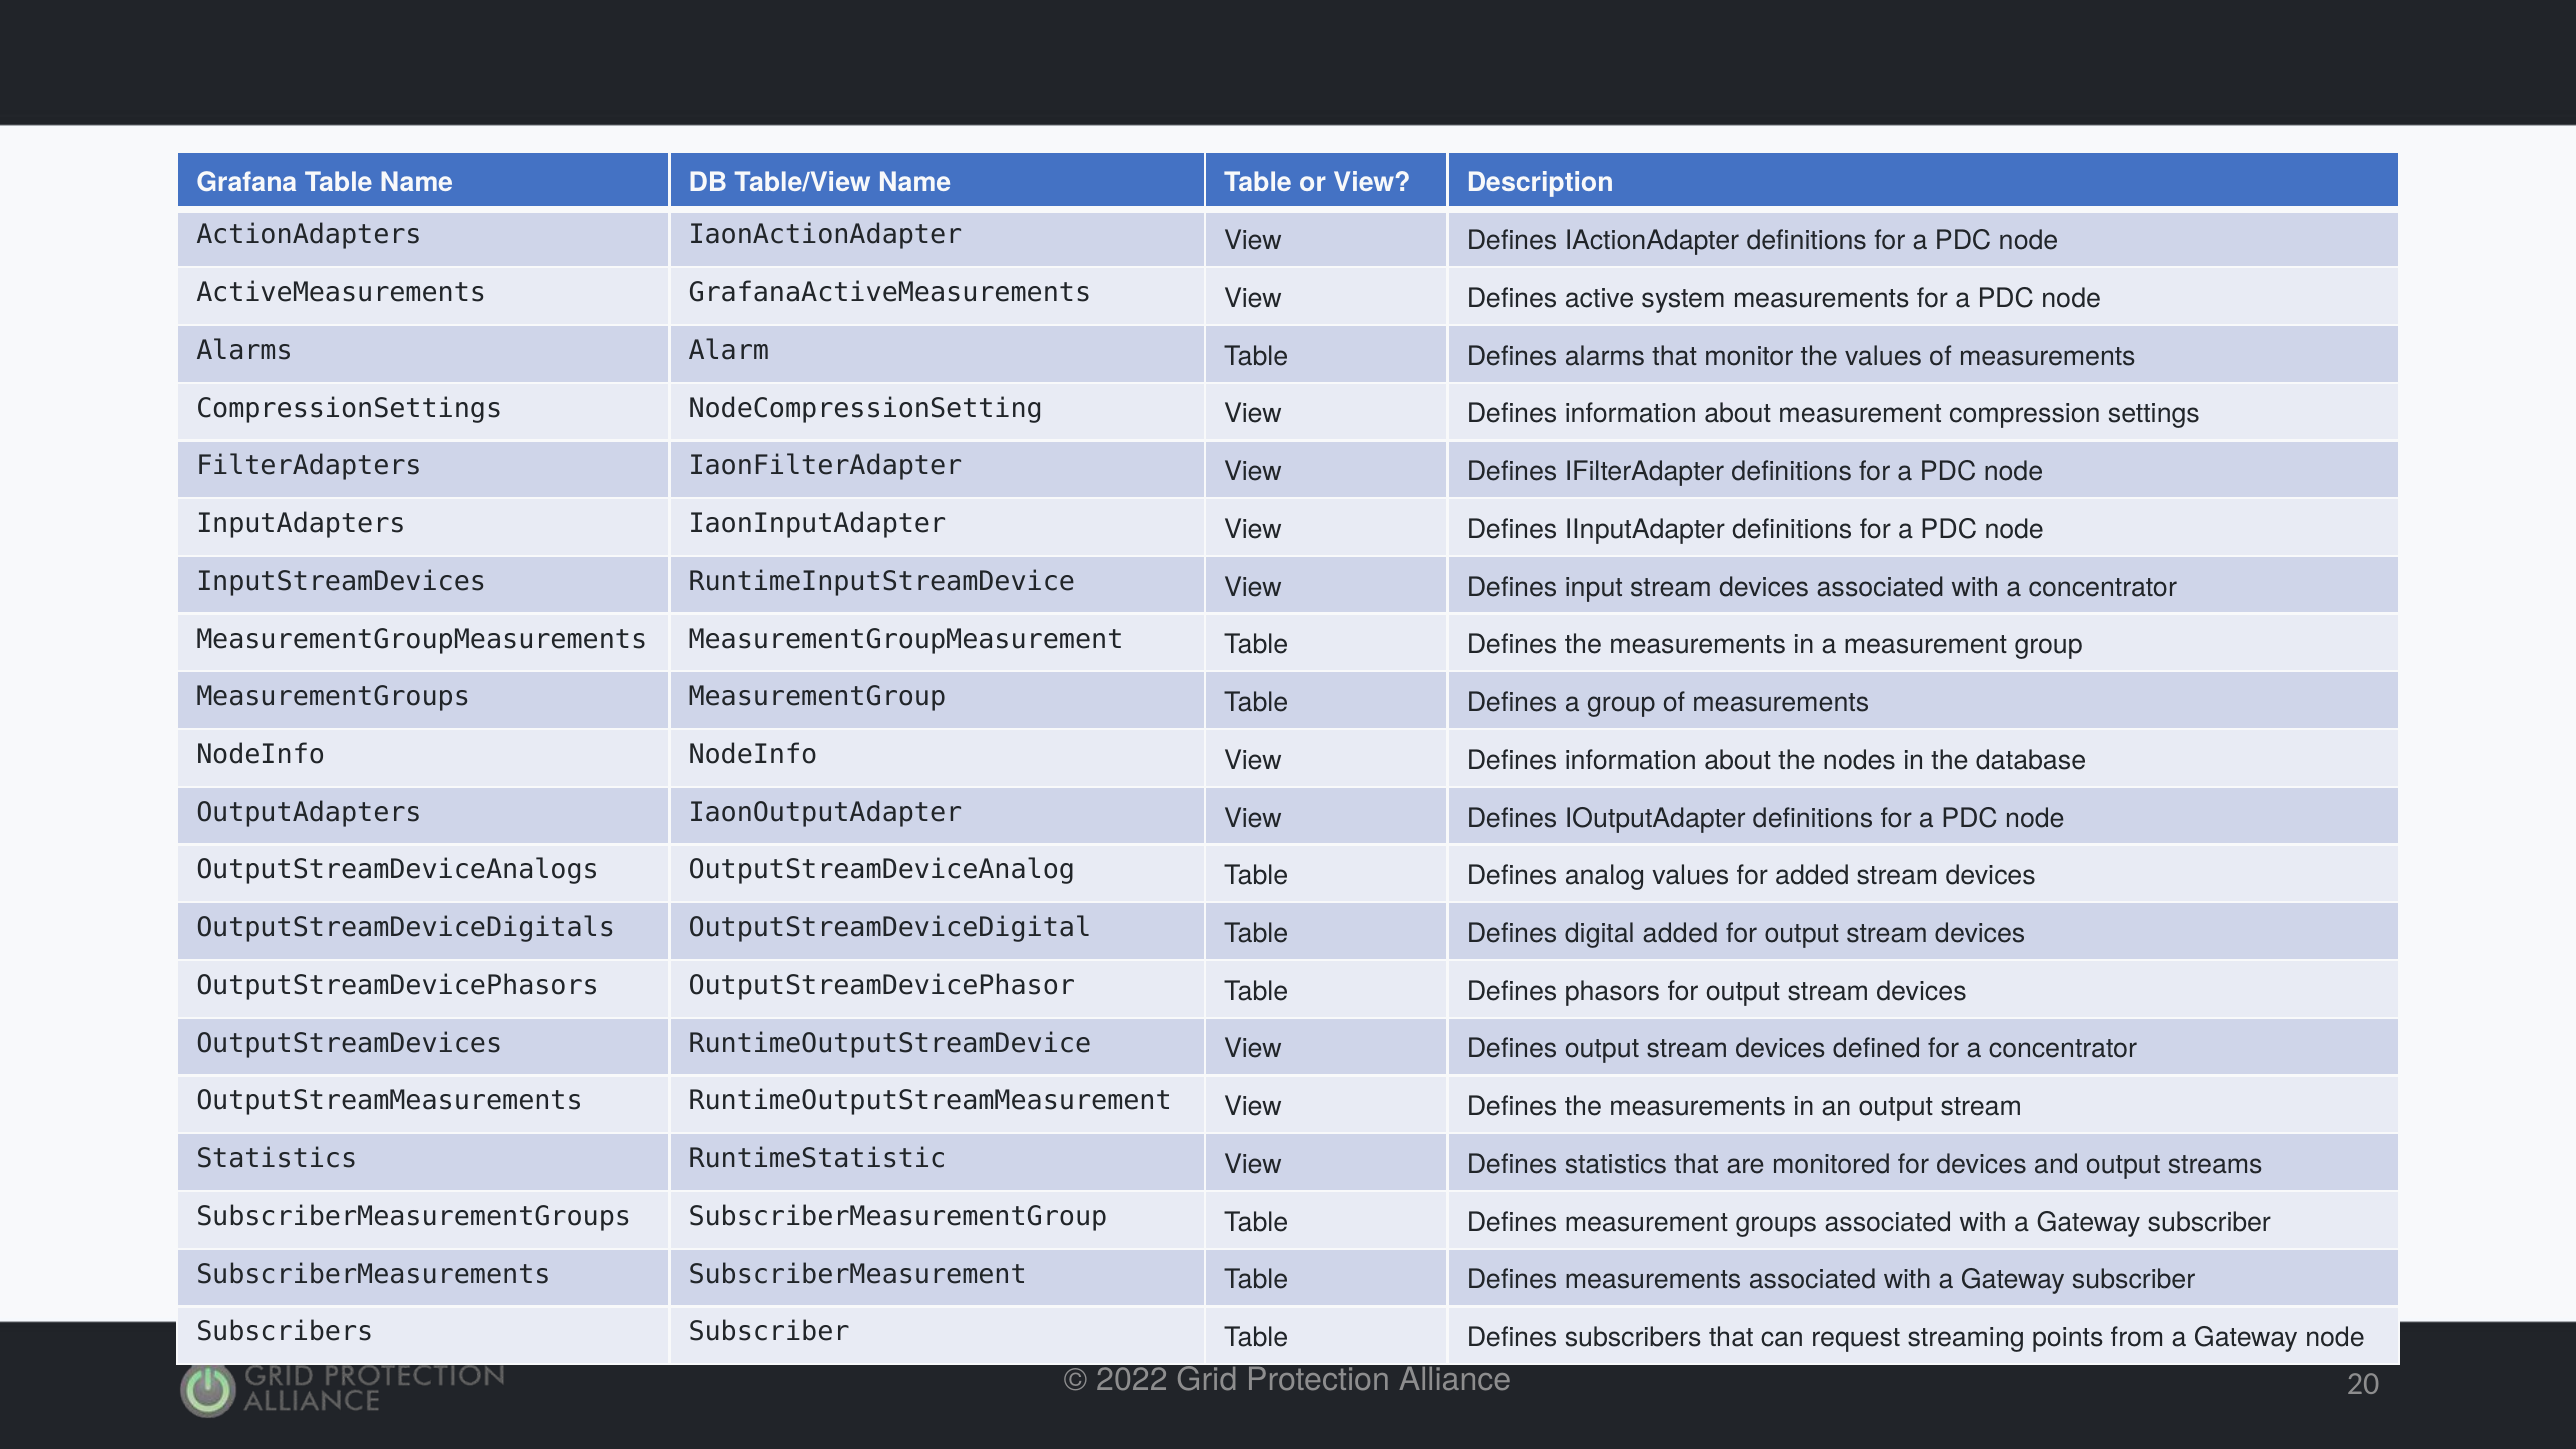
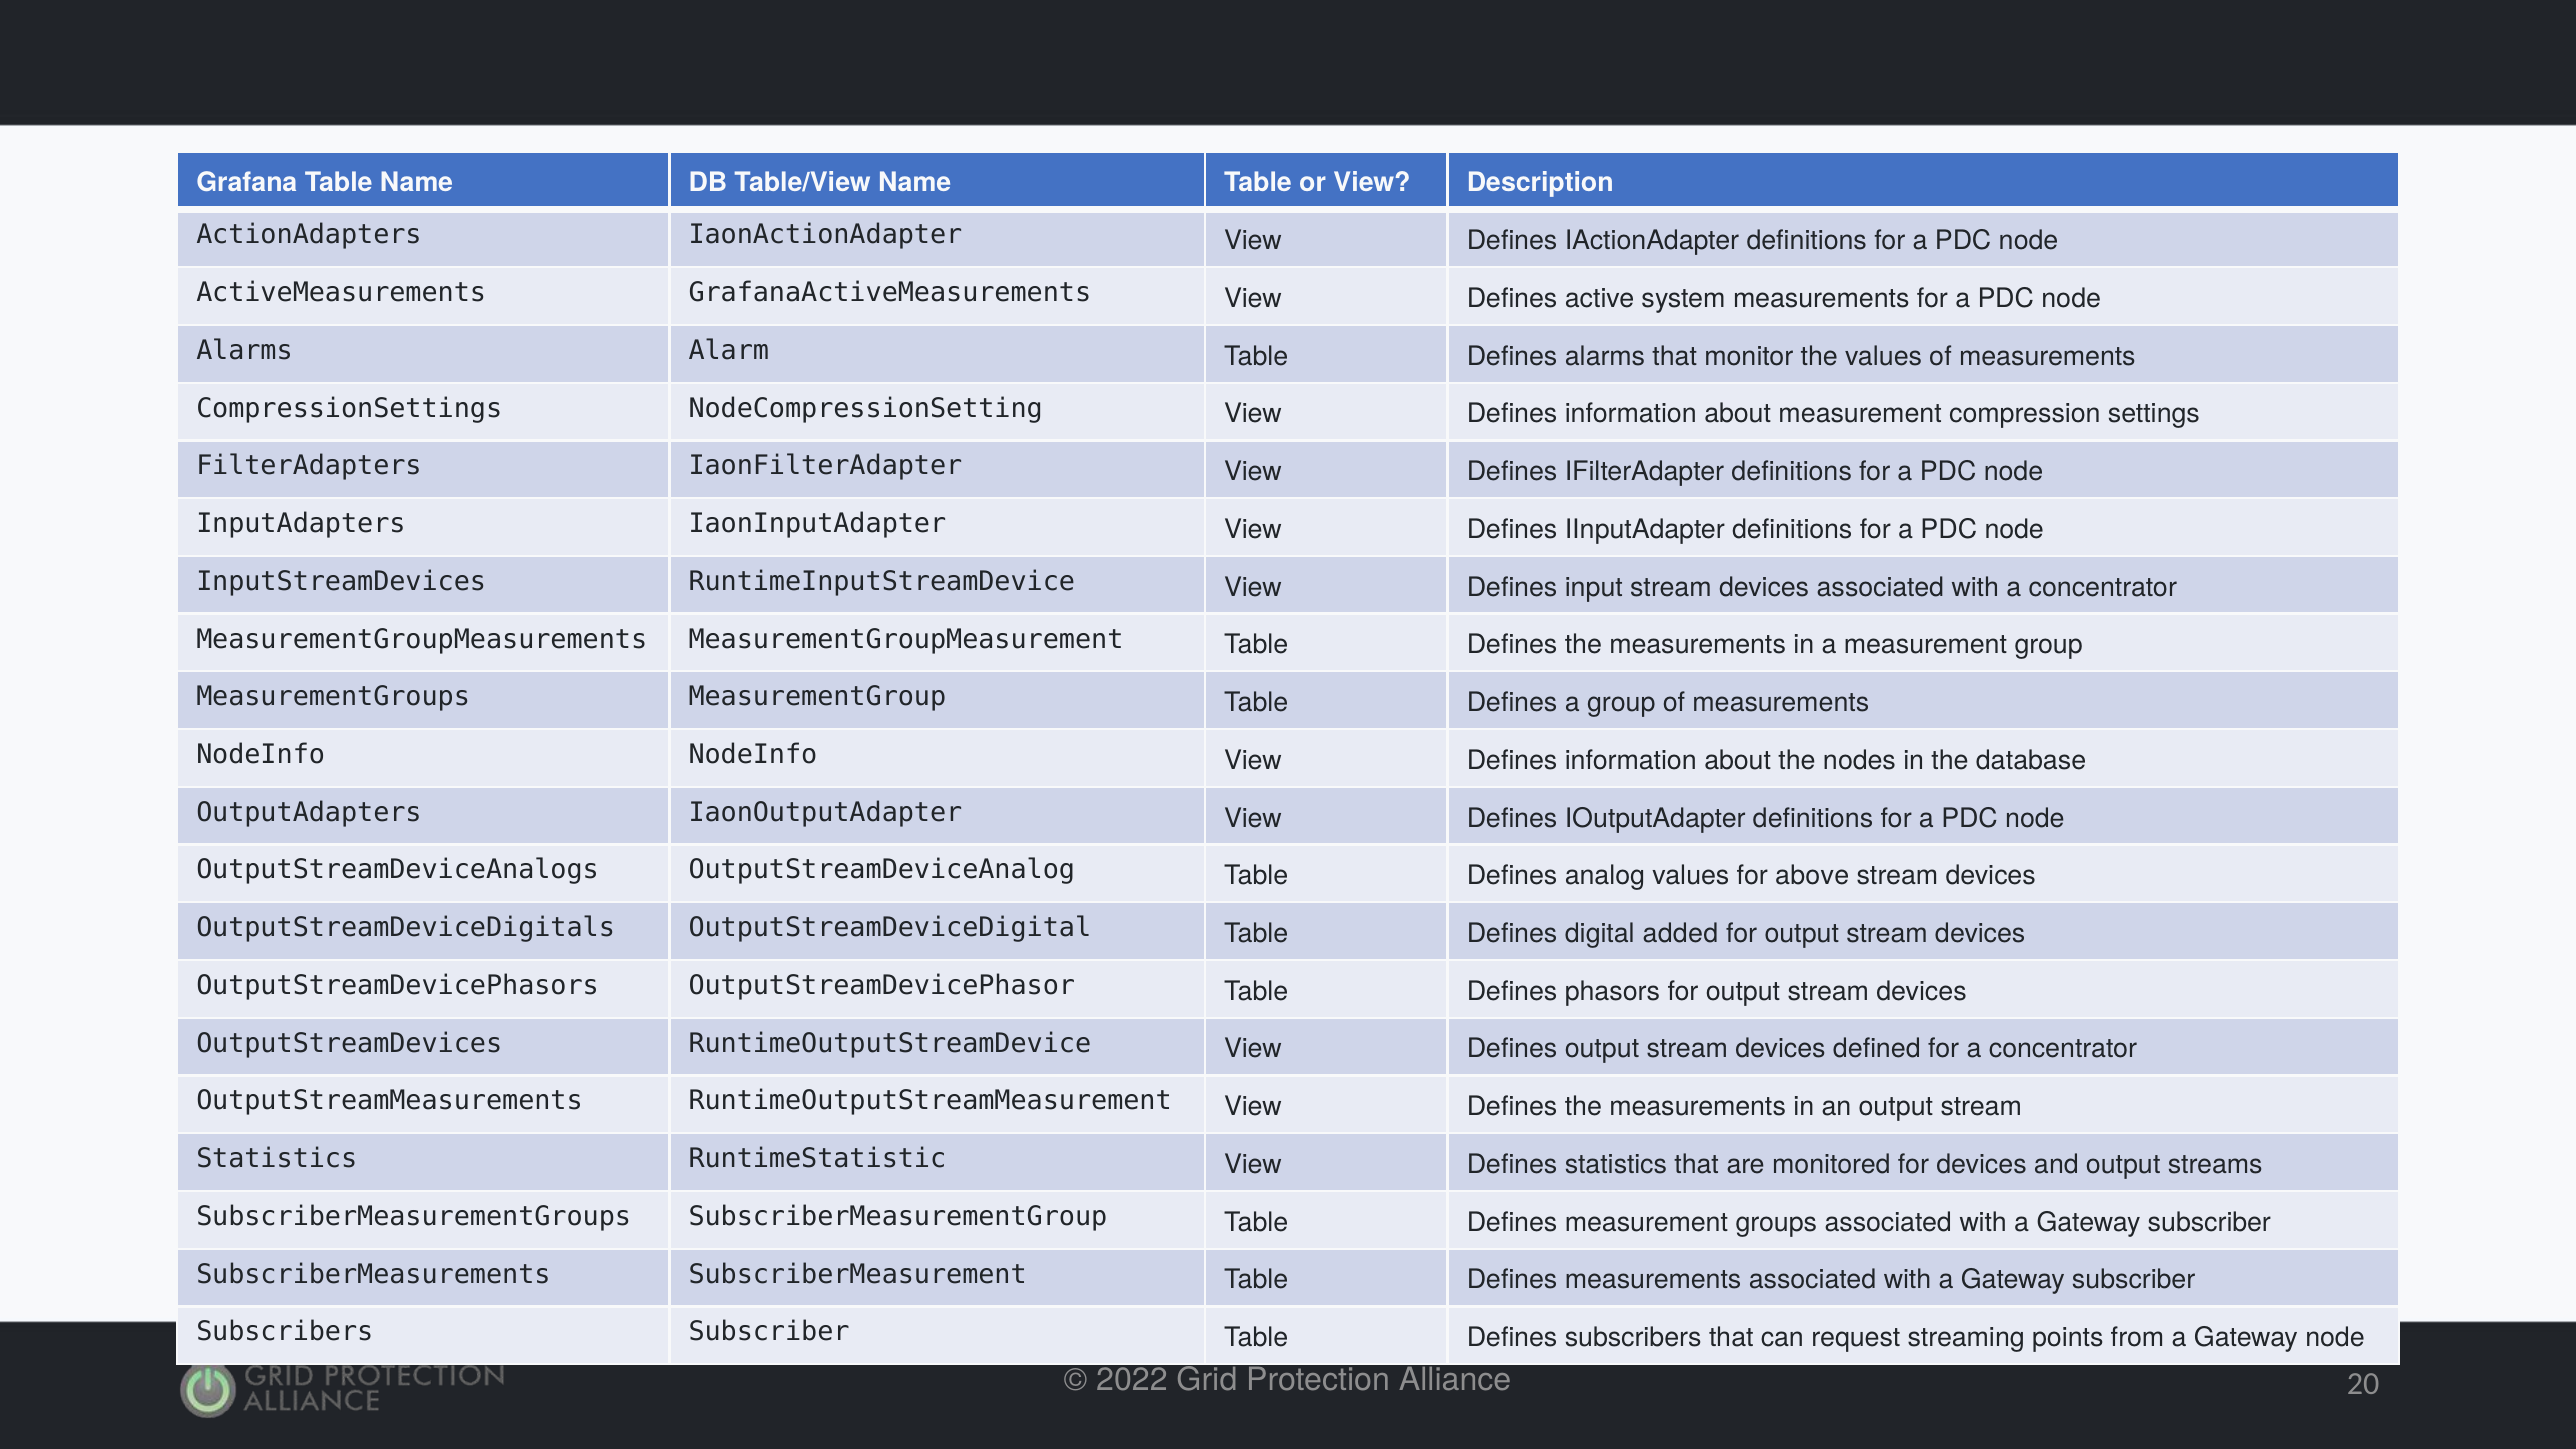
for added: added -> above
